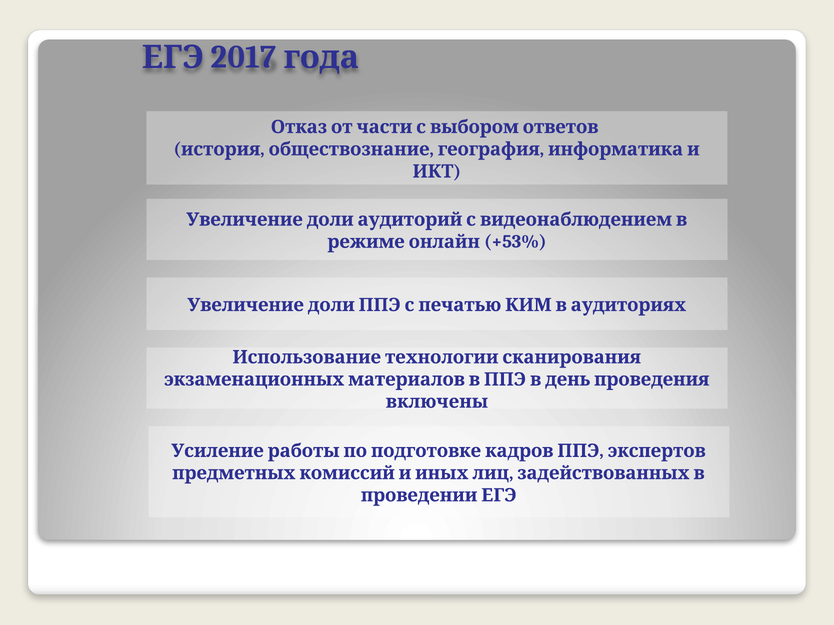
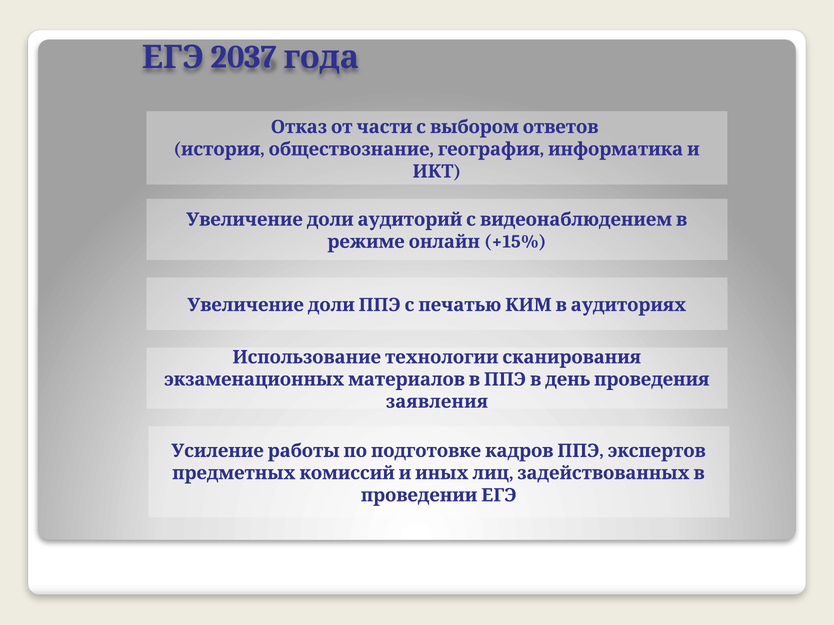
2017: 2017 -> 2037
+53%: +53% -> +15%
включены: включены -> заявления
